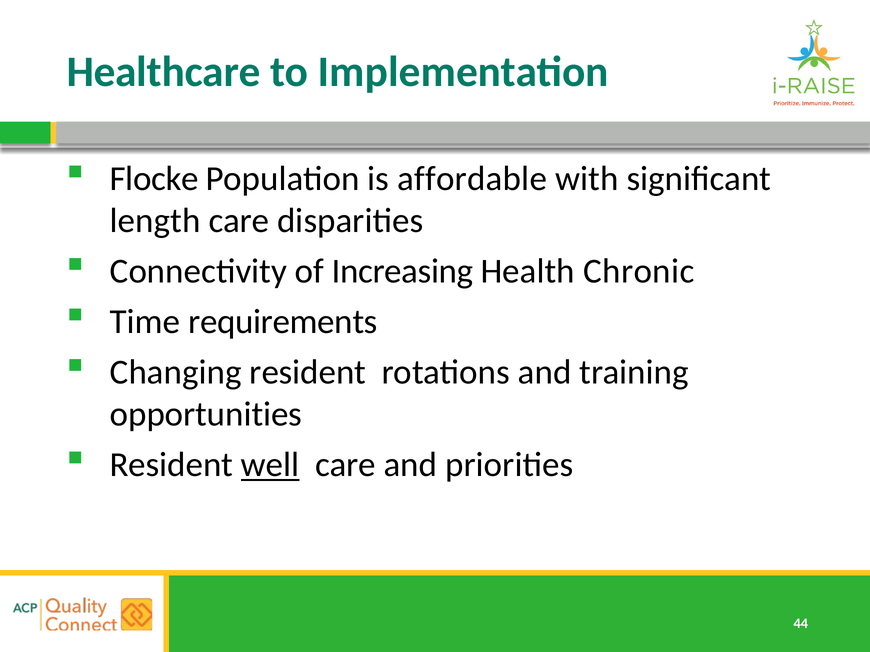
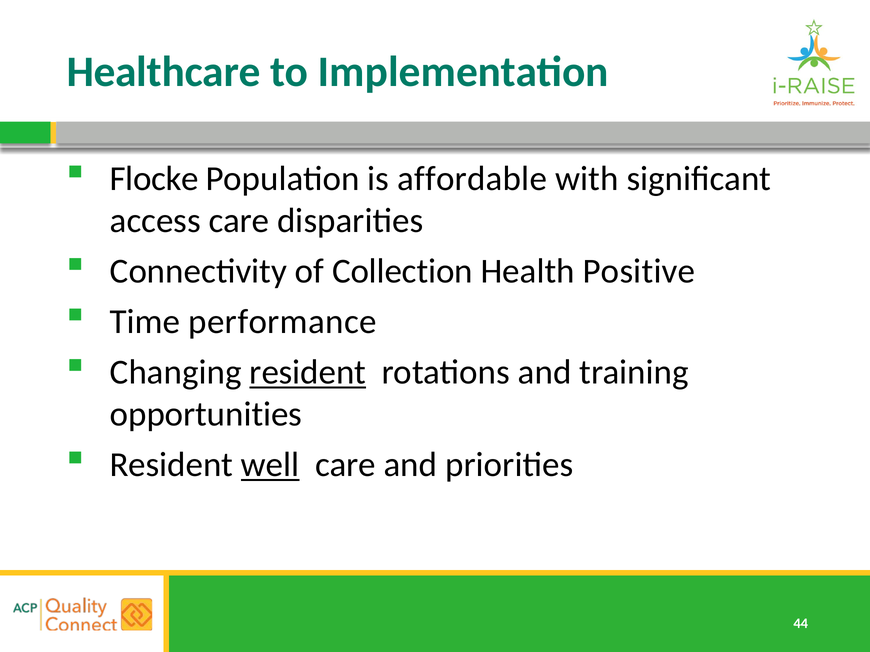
length: length -> access
Increasing: Increasing -> Collection
Chronic: Chronic -> Positive
requirements: requirements -> performance
resident at (308, 373) underline: none -> present
